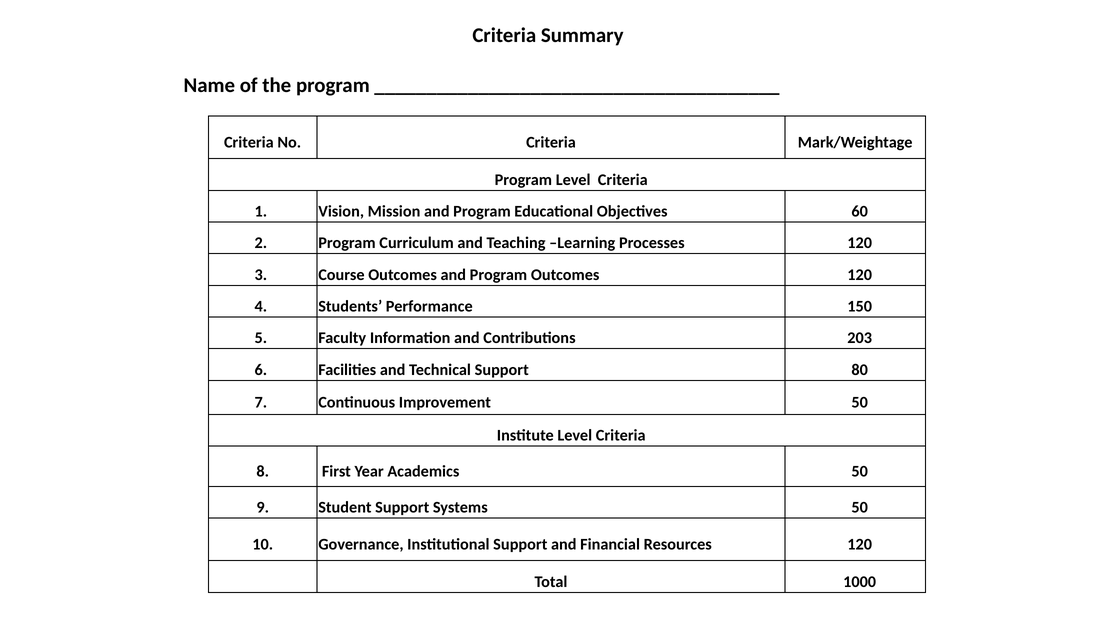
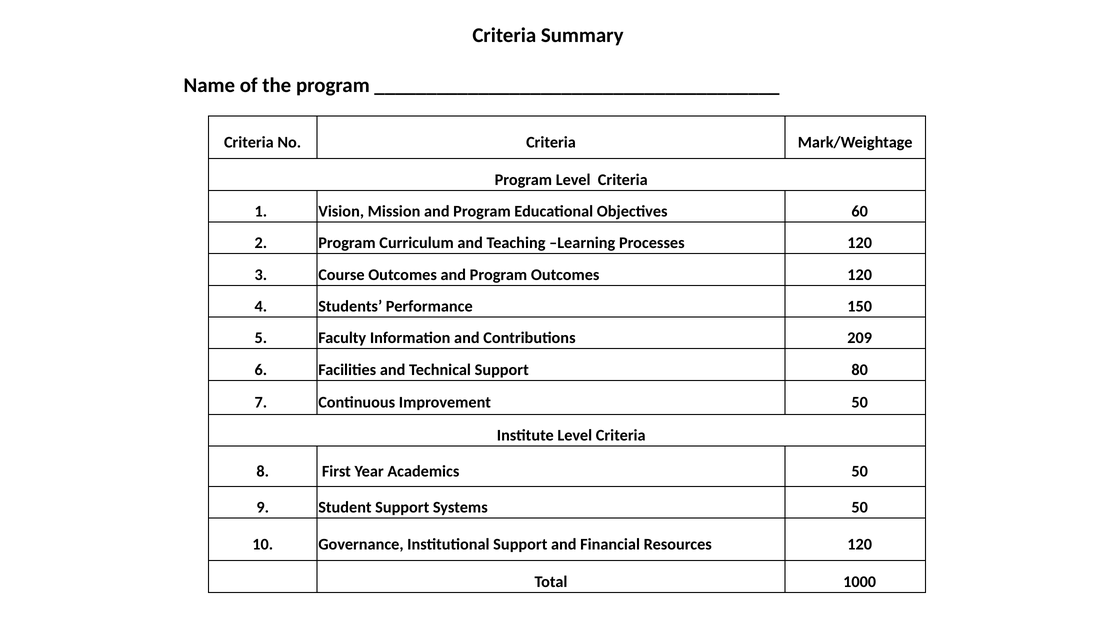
203: 203 -> 209
